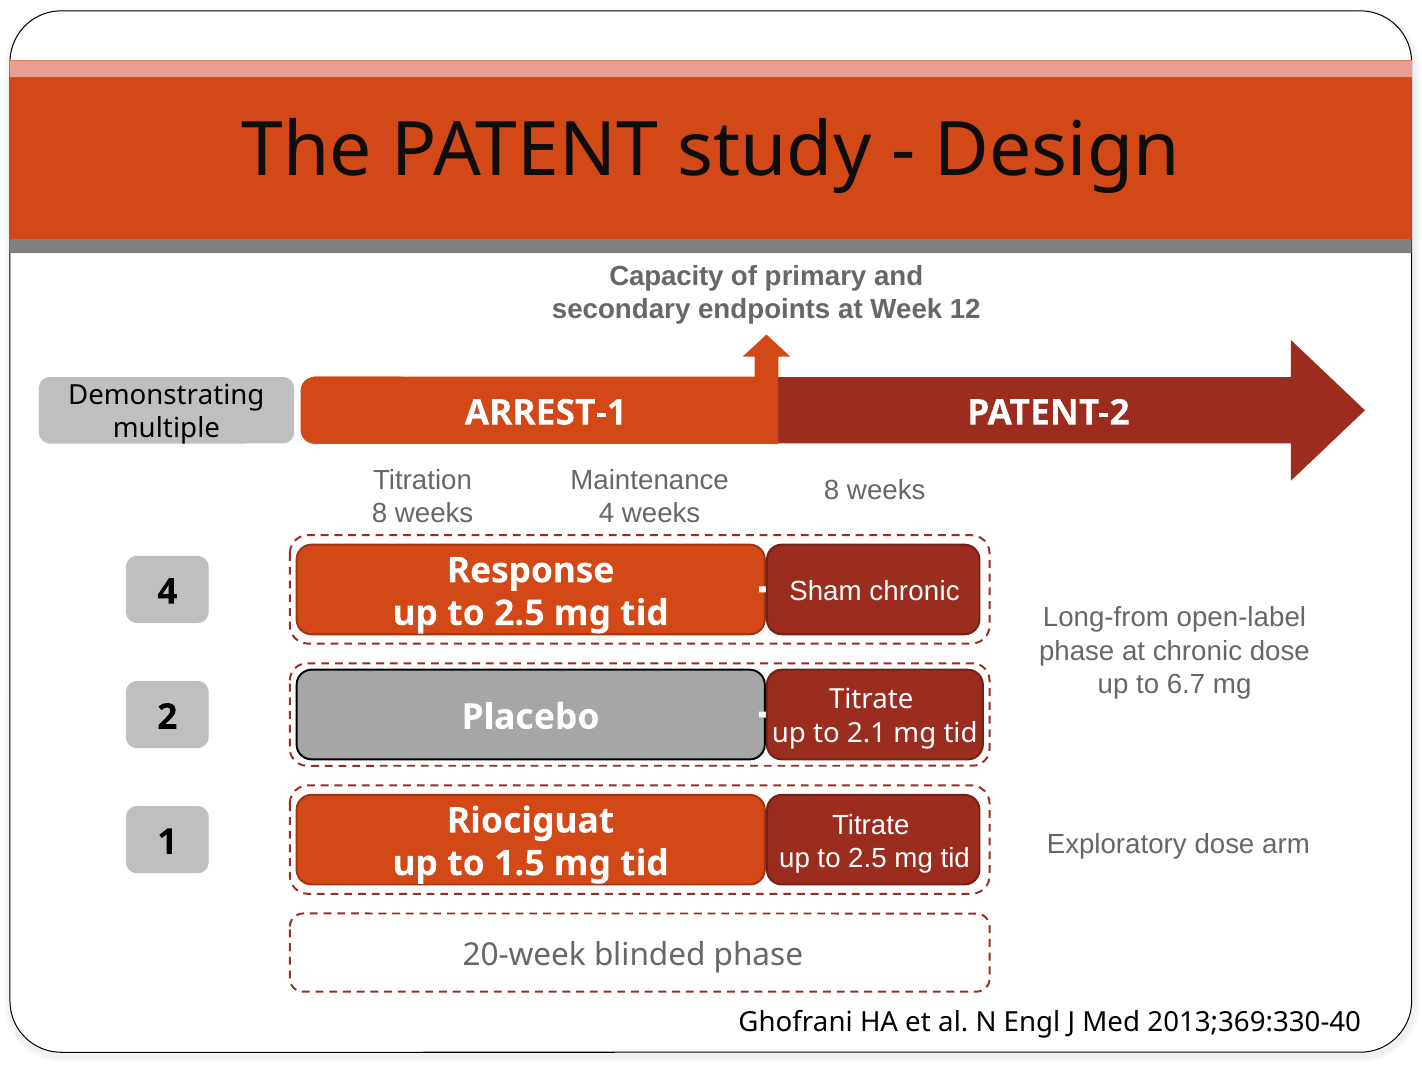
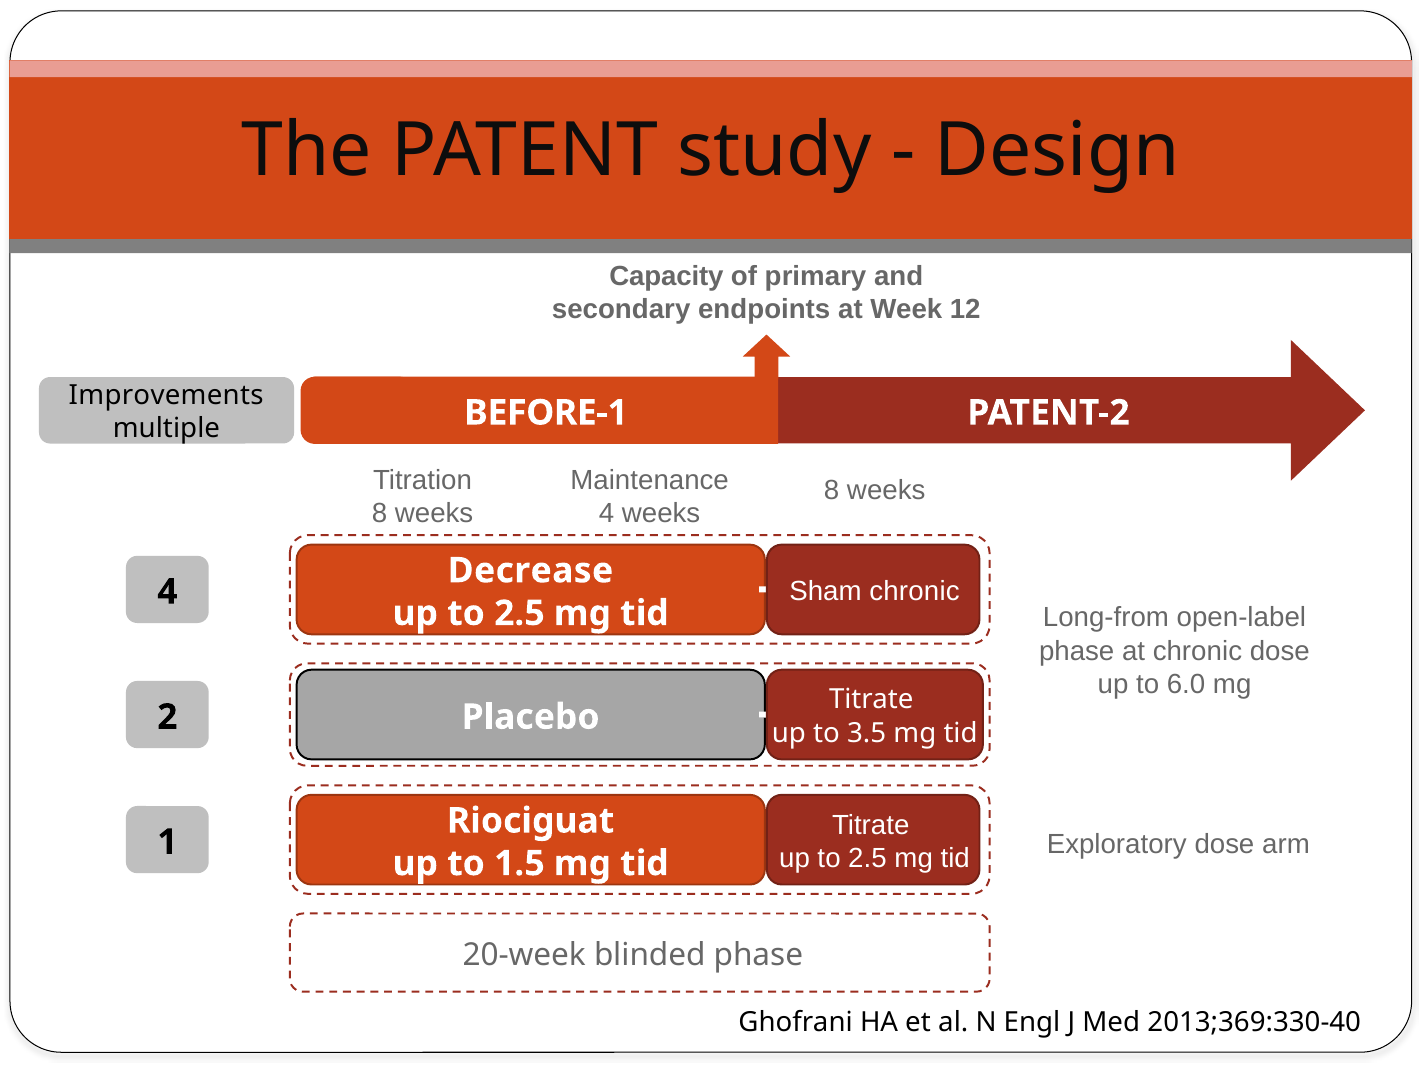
Demonstrating: Demonstrating -> Improvements
ARREST-1: ARREST-1 -> BEFORE-1
Response: Response -> Decrease
6.7: 6.7 -> 6.0
2.1: 2.1 -> 3.5
